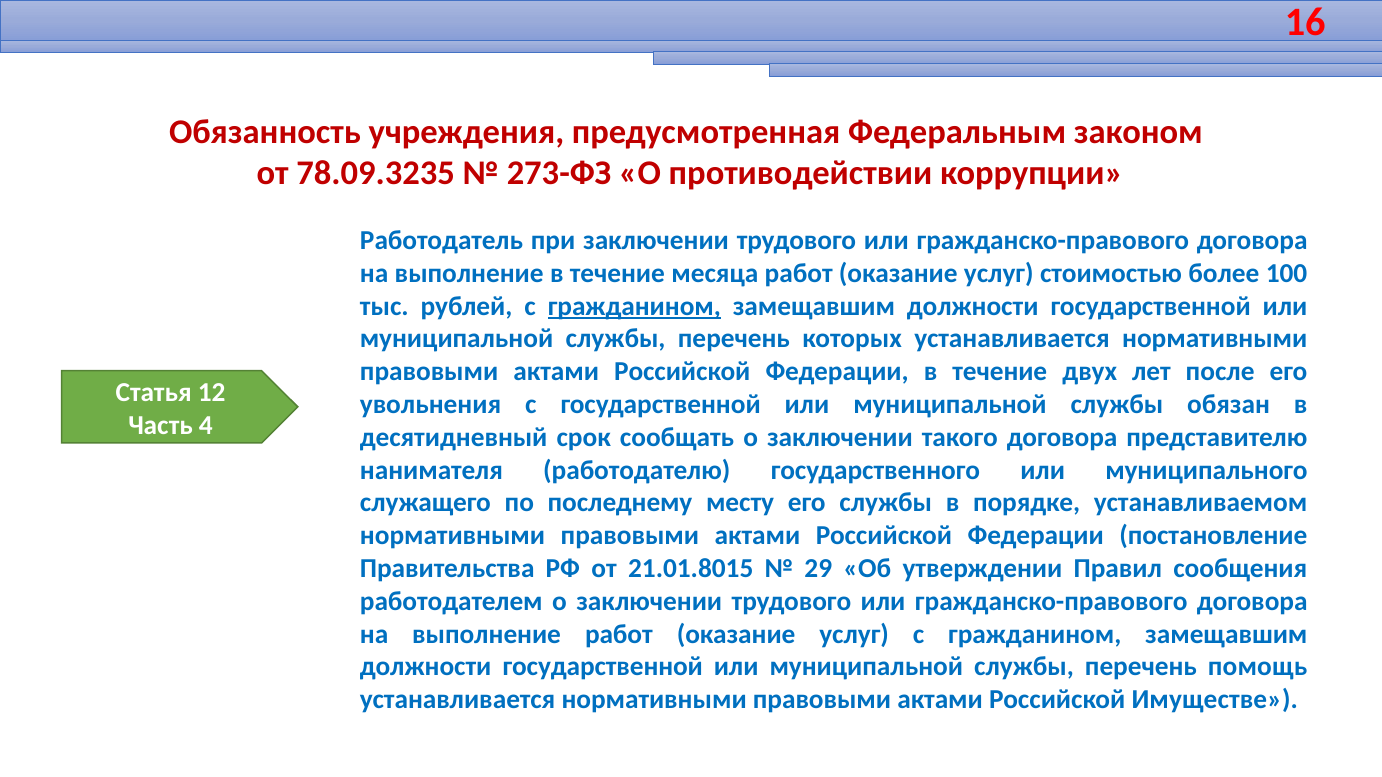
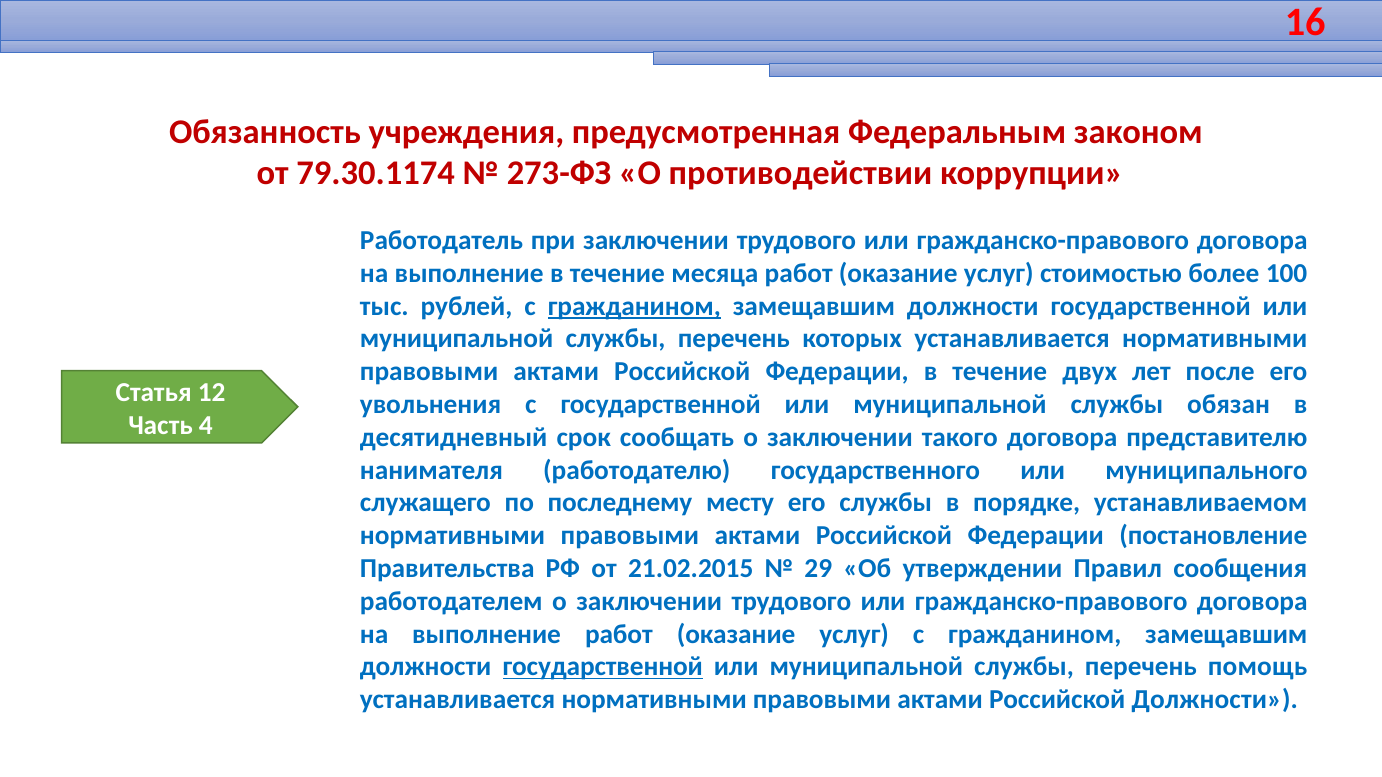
78.09.3235: 78.09.3235 -> 79.30.1174
21.01.8015: 21.01.8015 -> 21.02.2015
государственной at (603, 667) underline: none -> present
Российской Имуществе: Имуществе -> Должности
